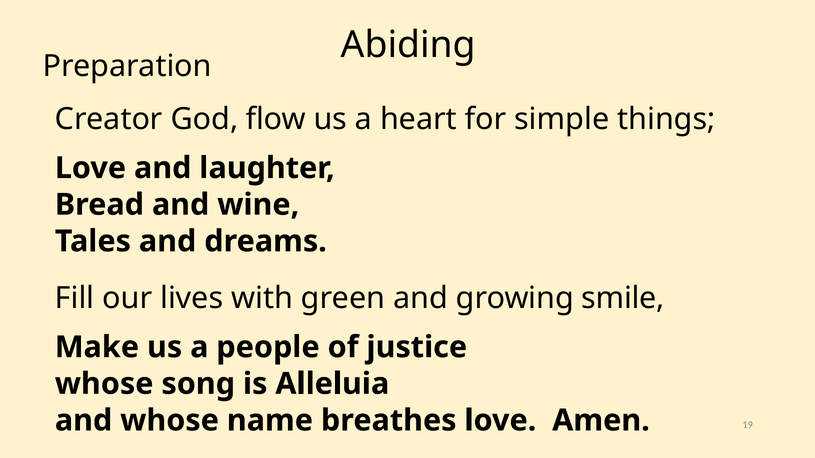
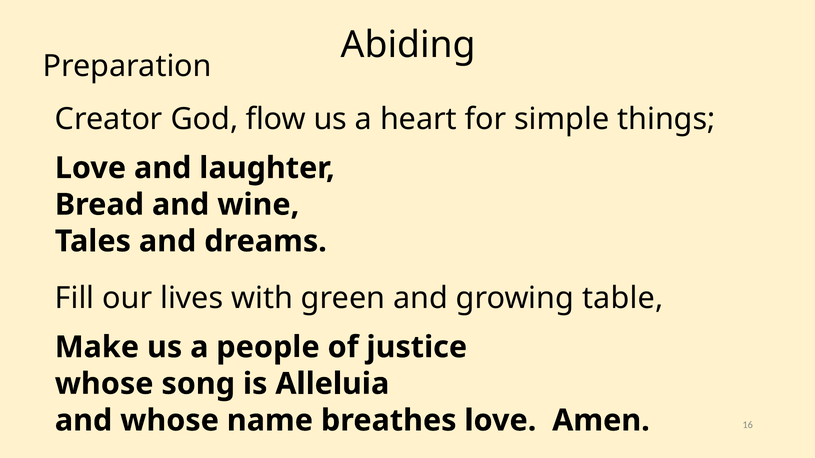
smile: smile -> table
19: 19 -> 16
